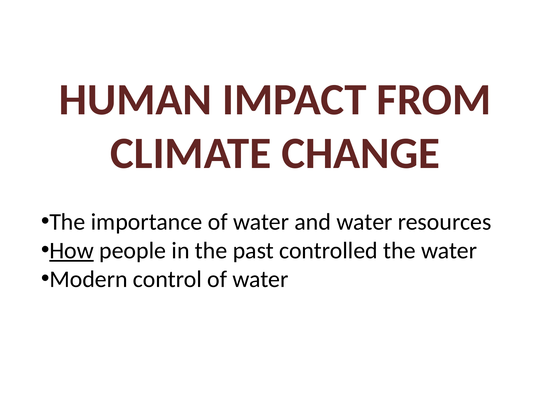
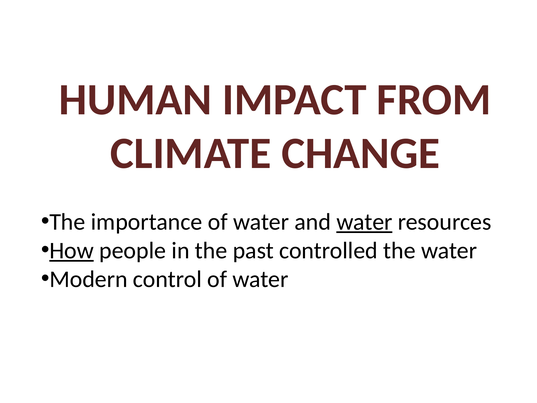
water at (364, 222) underline: none -> present
